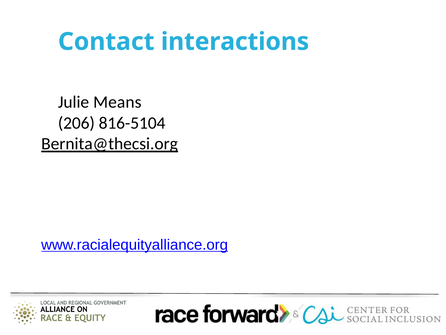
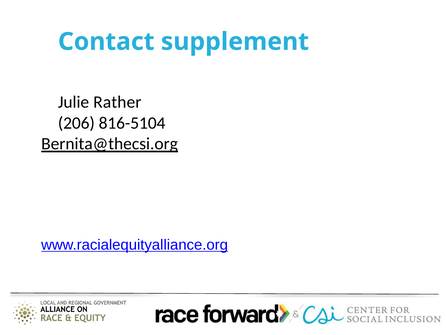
interactions: interactions -> supplement
Means: Means -> Rather
